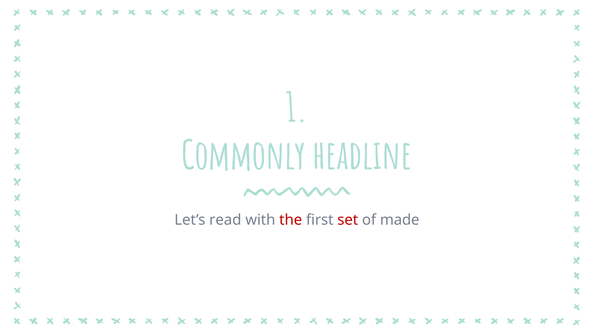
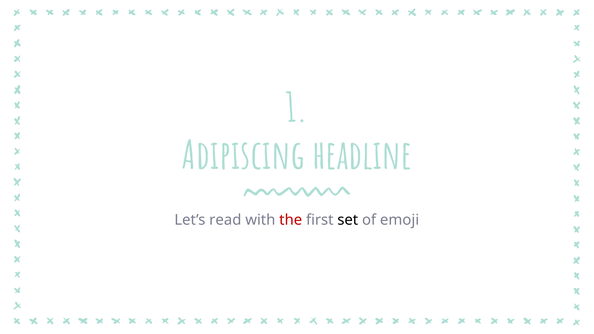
Commonly: Commonly -> Adipiscing
set colour: red -> black
made: made -> emoji
